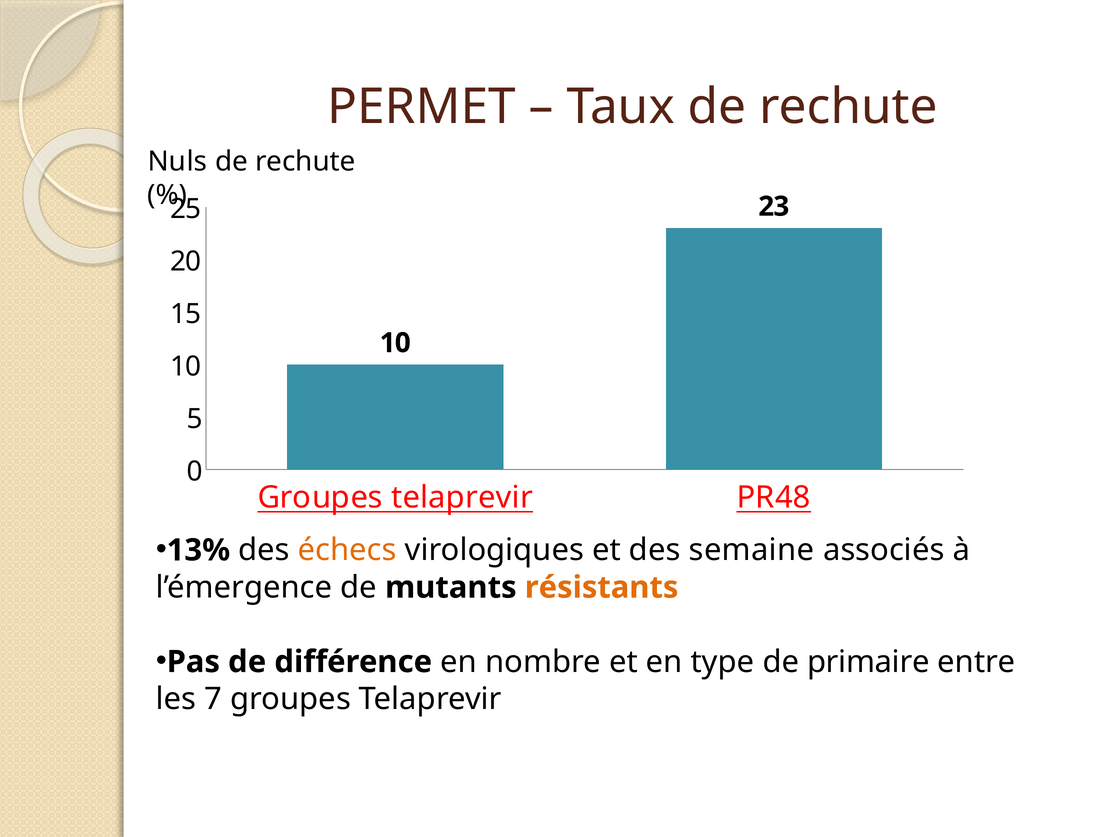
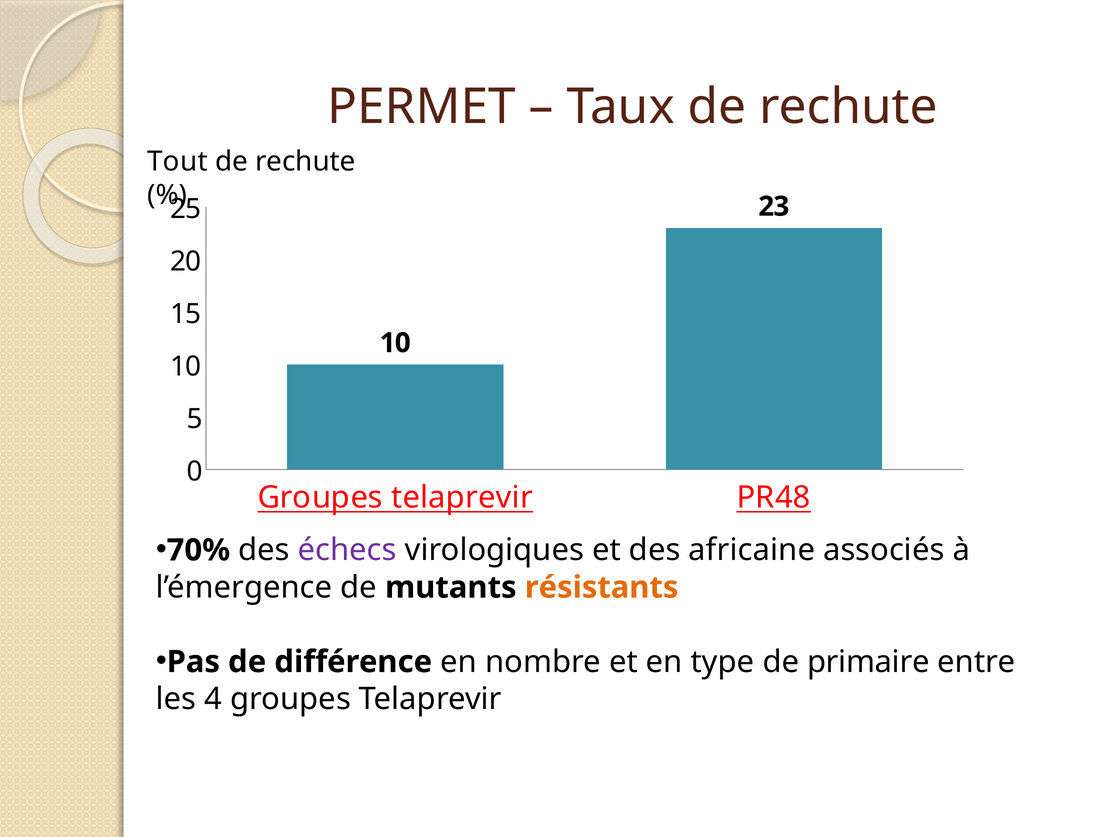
Nuls: Nuls -> Tout
13%: 13% -> 70%
échecs colour: orange -> purple
semaine: semaine -> africaine
7: 7 -> 4
